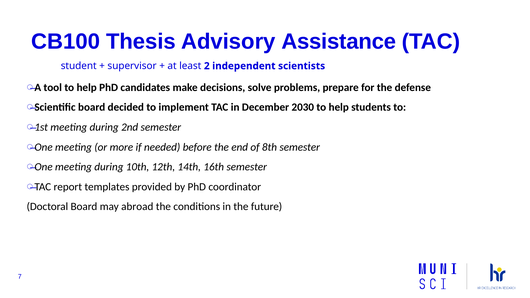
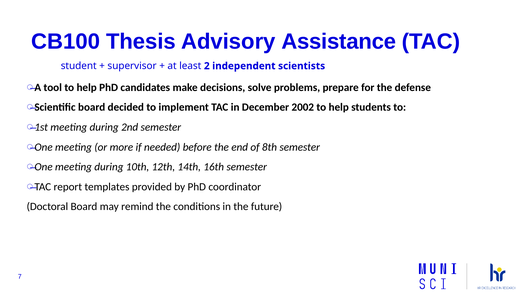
2030: 2030 -> 2002
abroad: abroad -> remind
